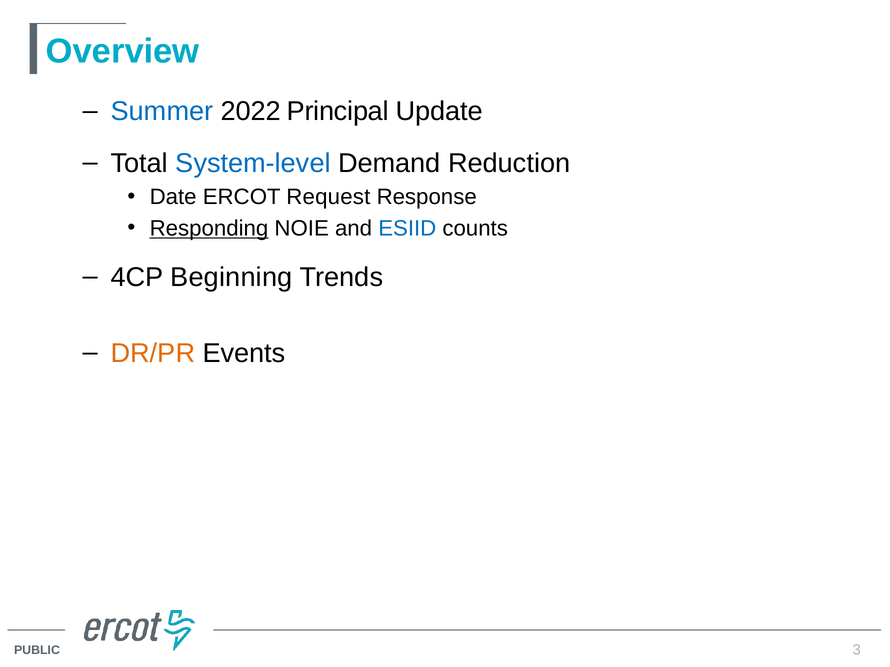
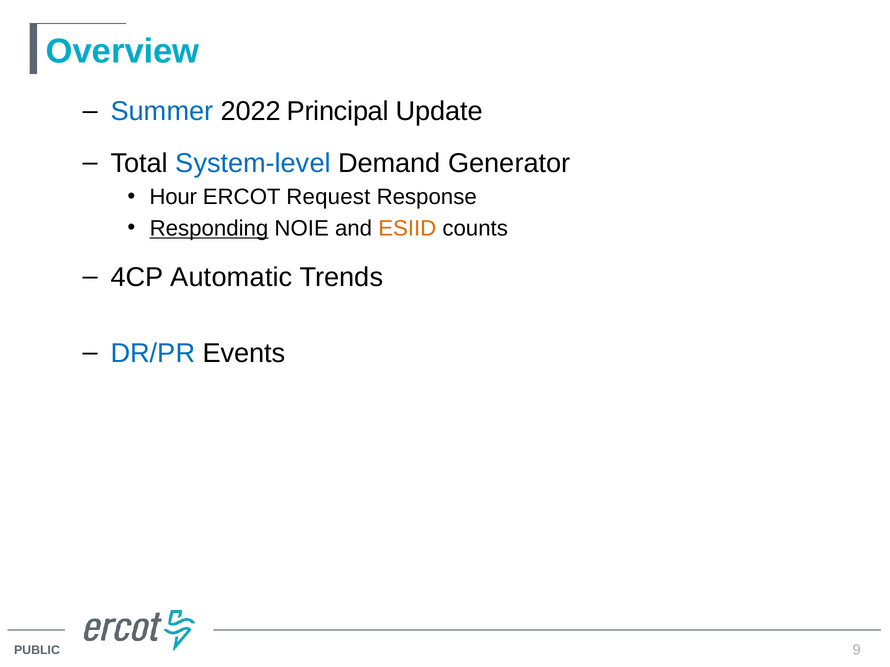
Reduction: Reduction -> Generator
Date: Date -> Hour
ESIID colour: blue -> orange
Beginning: Beginning -> Automatic
DR/PR colour: orange -> blue
3: 3 -> 9
